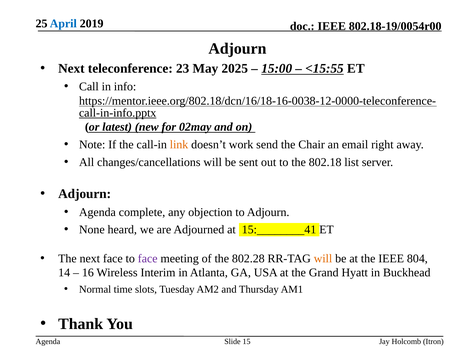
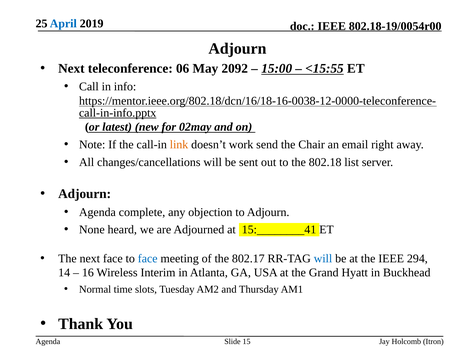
23: 23 -> 06
2025: 2025 -> 2092
face at (148, 259) colour: purple -> blue
802.28: 802.28 -> 802.17
will at (323, 259) colour: orange -> blue
804: 804 -> 294
